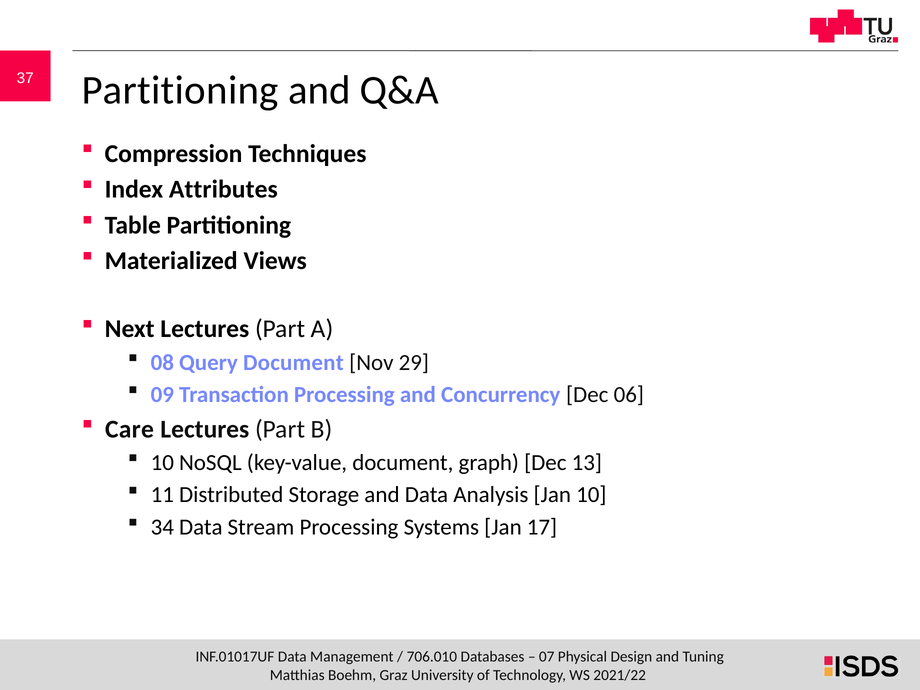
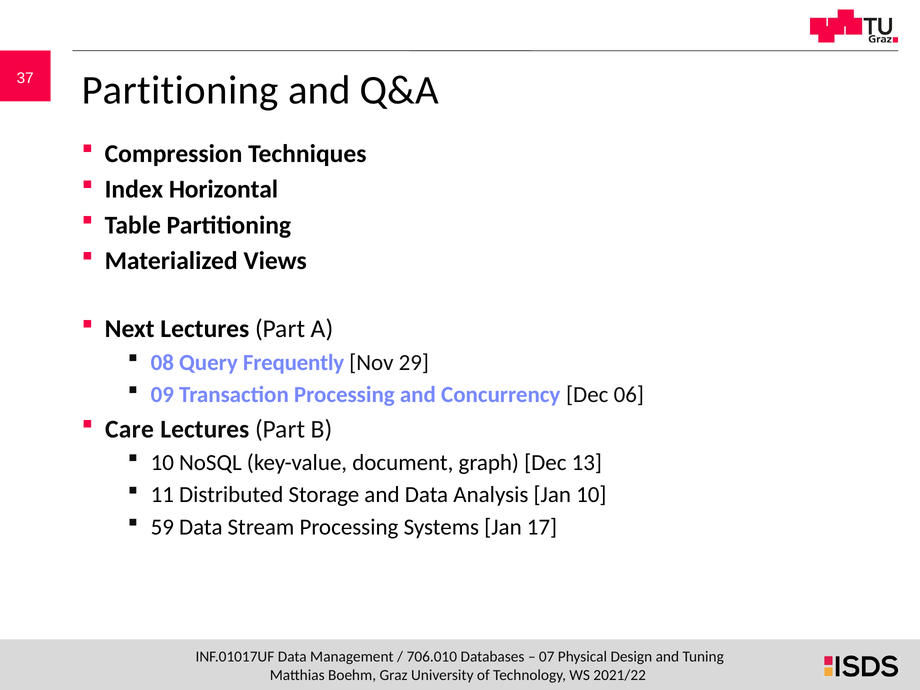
Attributes: Attributes -> Horizontal
Query Document: Document -> Frequently
34: 34 -> 59
